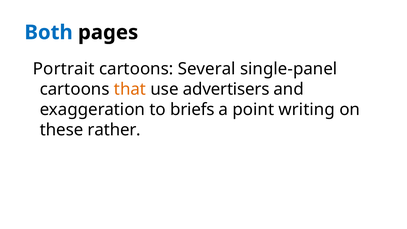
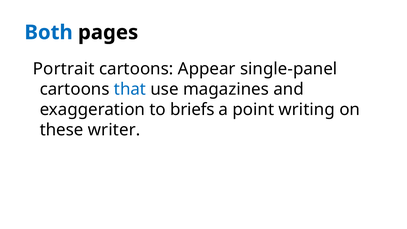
Several: Several -> Appear
that colour: orange -> blue
advertisers: advertisers -> magazines
rather: rather -> writer
